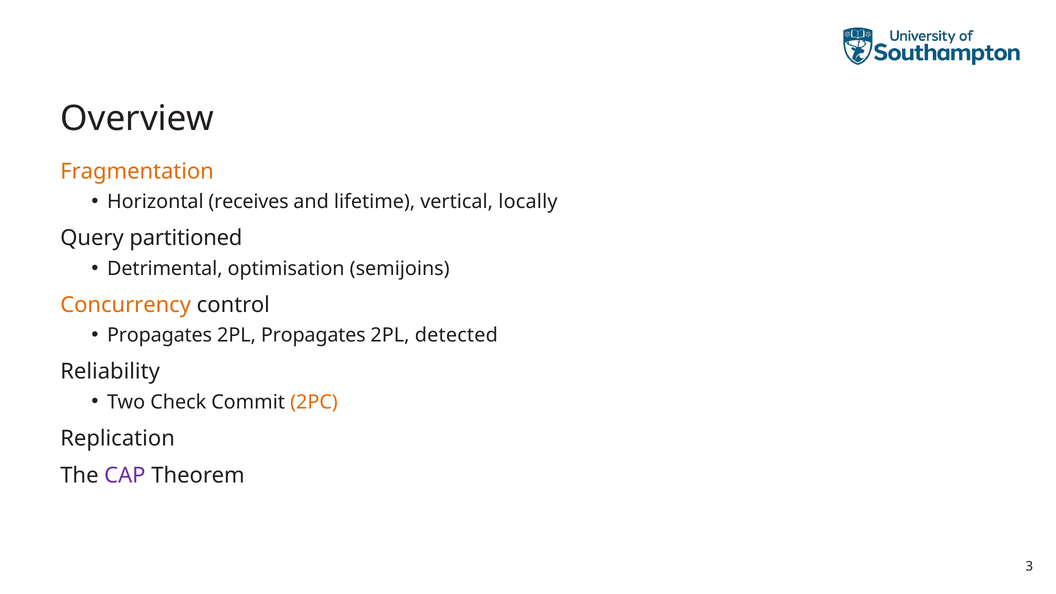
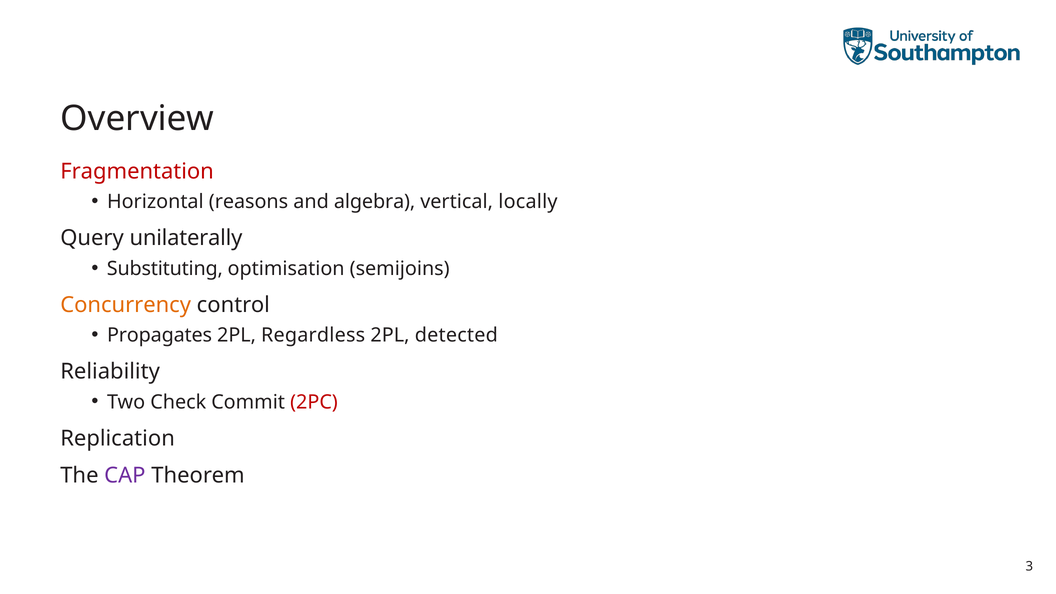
Fragmentation colour: orange -> red
receives: receives -> reasons
lifetime: lifetime -> algebra
partitioned: partitioned -> unilaterally
Detrimental: Detrimental -> Substituting
2PL Propagates: Propagates -> Regardless
2PC colour: orange -> red
